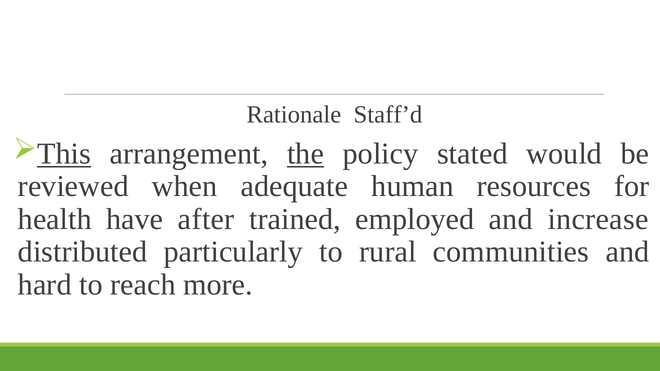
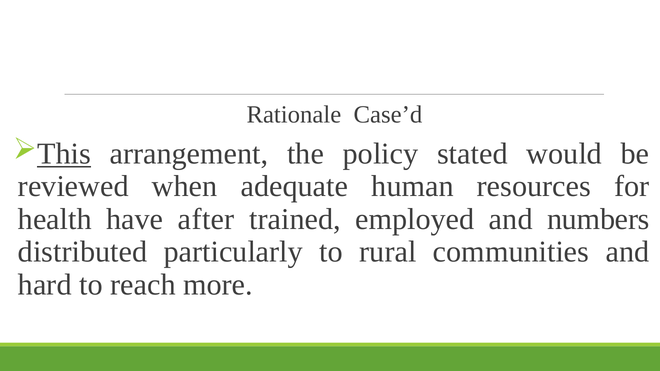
Staff’d: Staff’d -> Case’d
the underline: present -> none
increase: increase -> numbers
